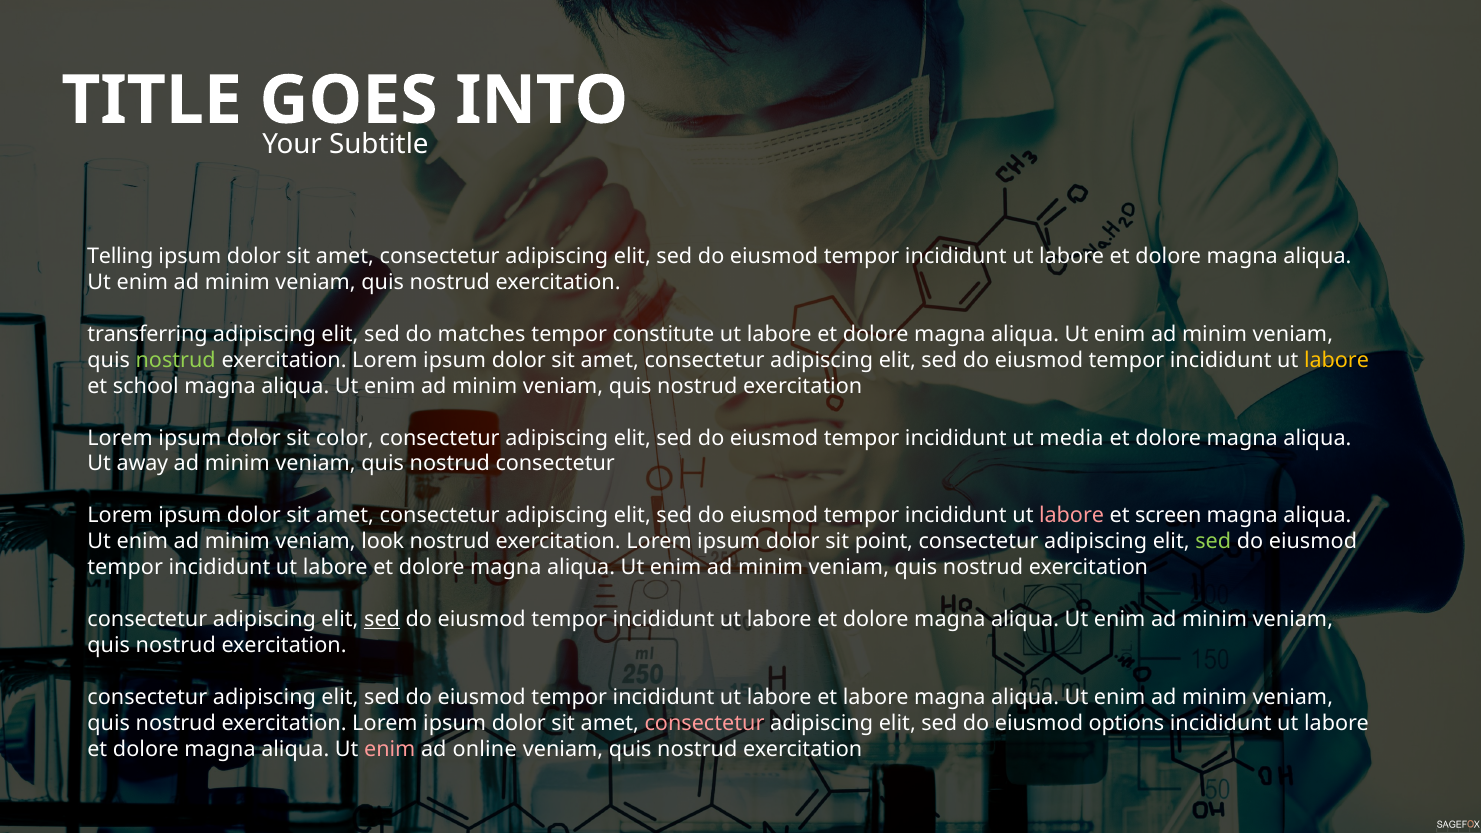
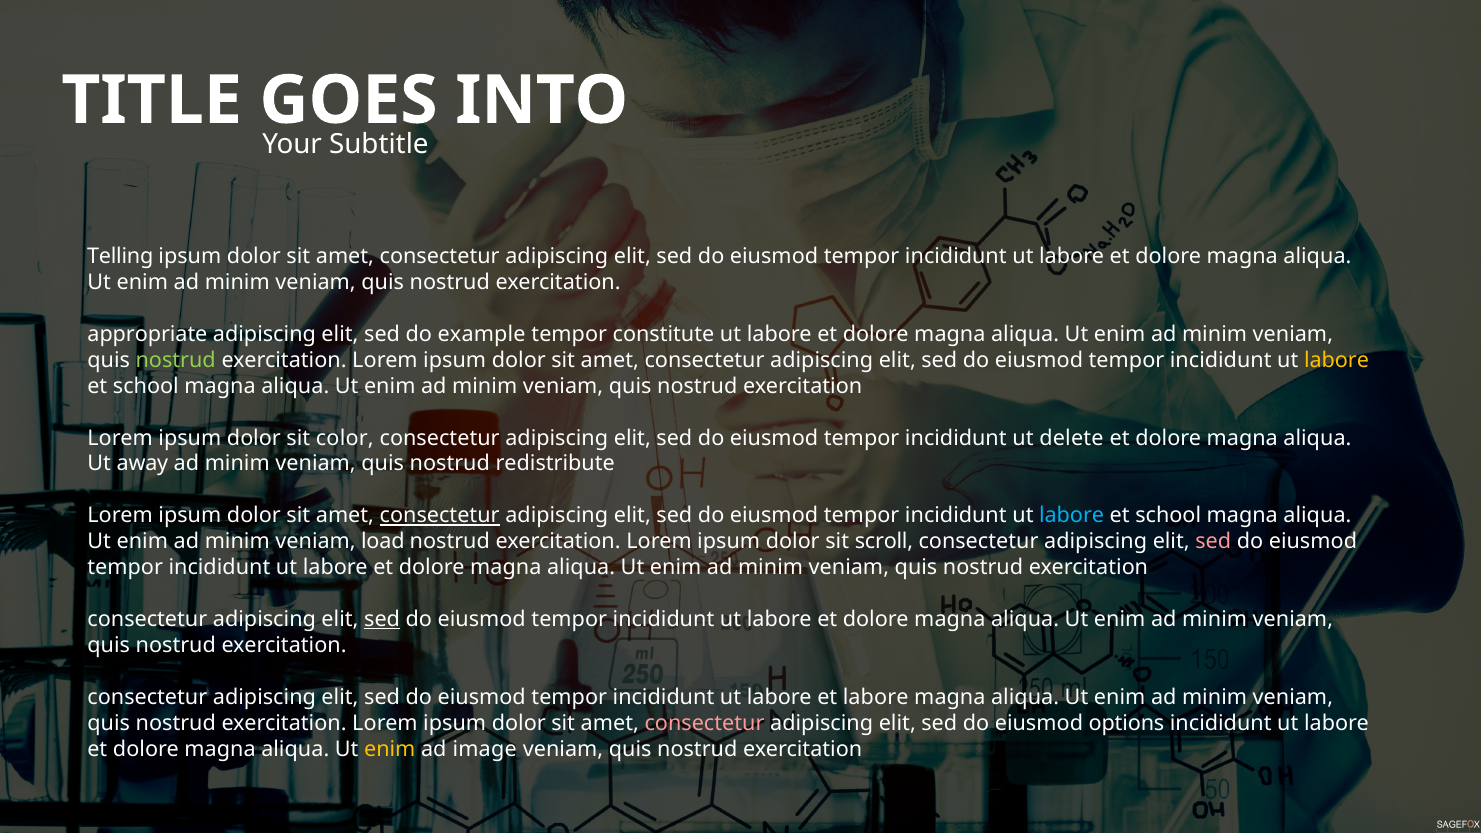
transferring: transferring -> appropriate
matches: matches -> example
media: media -> delete
nostrud consectetur: consectetur -> redistribute
consectetur at (440, 516) underline: none -> present
labore at (1072, 516) colour: pink -> light blue
screen at (1168, 516): screen -> school
look: look -> load
point: point -> scroll
sed at (1213, 542) colour: light green -> pink
enim at (390, 749) colour: pink -> yellow
online: online -> image
